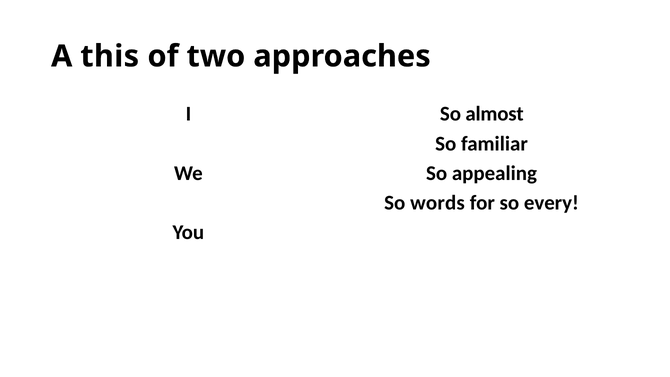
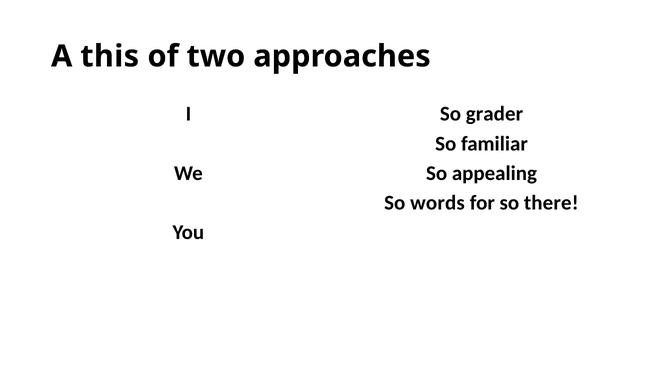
almost: almost -> grader
every: every -> there
